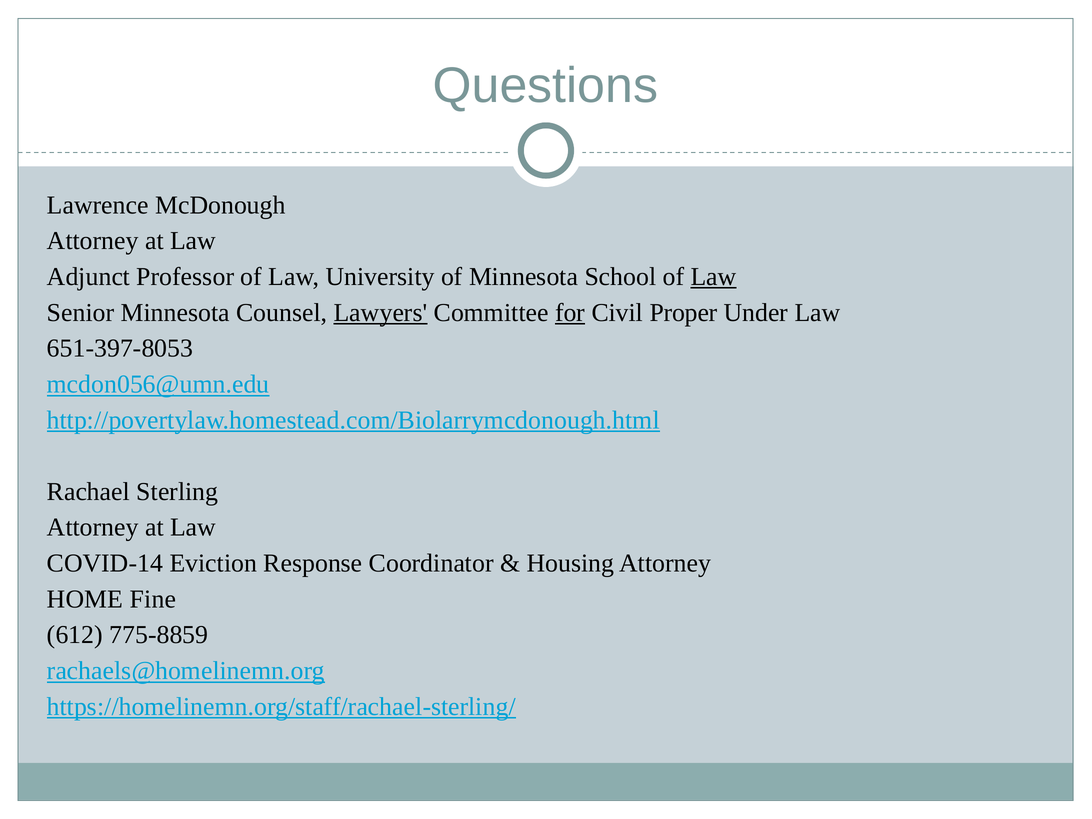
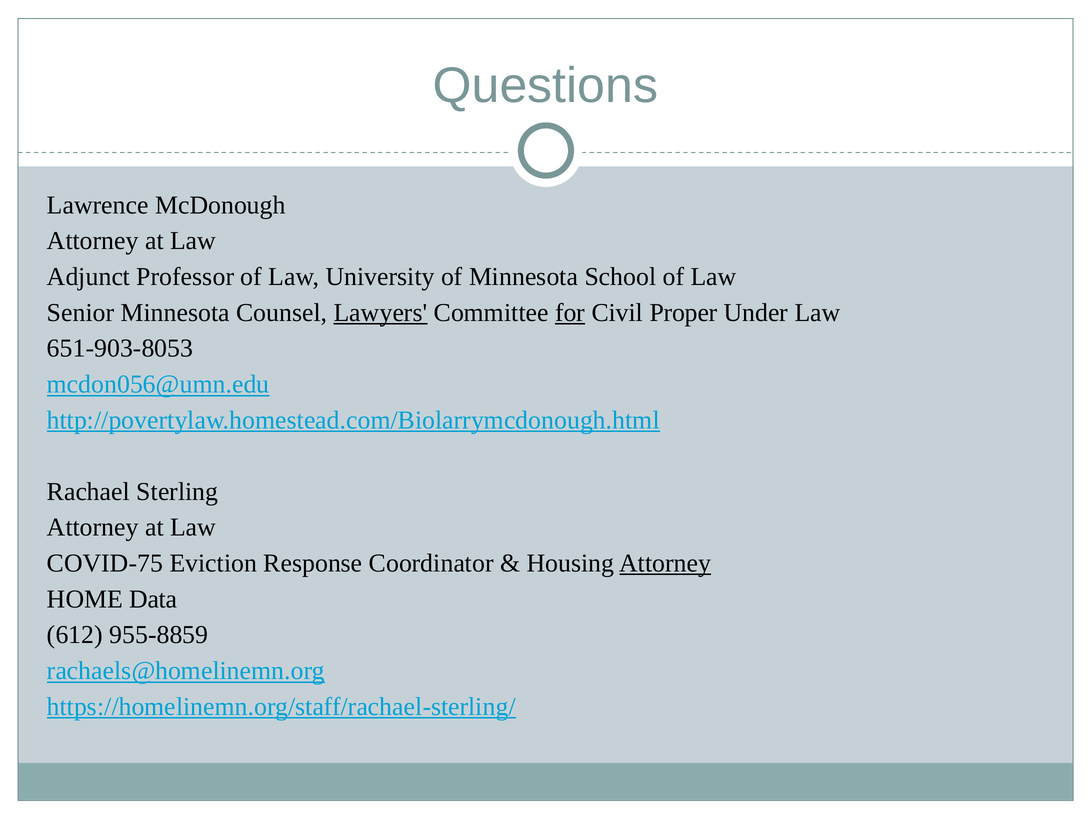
Law at (714, 277) underline: present -> none
651-397-8053: 651-397-8053 -> 651-903-8053
COVID-14: COVID-14 -> COVID-75
Attorney at (665, 563) underline: none -> present
Fine: Fine -> Data
775-8859: 775-8859 -> 955-8859
